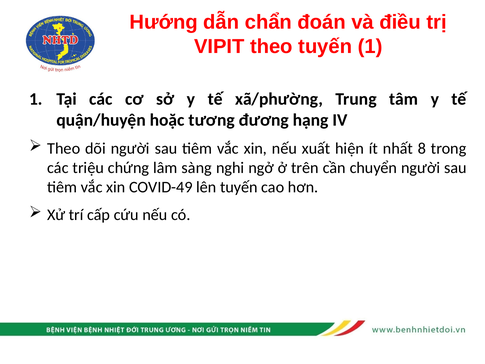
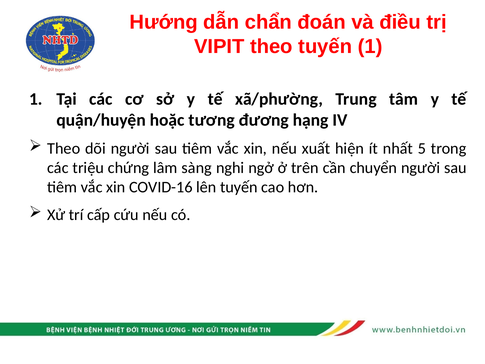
8: 8 -> 5
COVID-49: COVID-49 -> COVID-16
